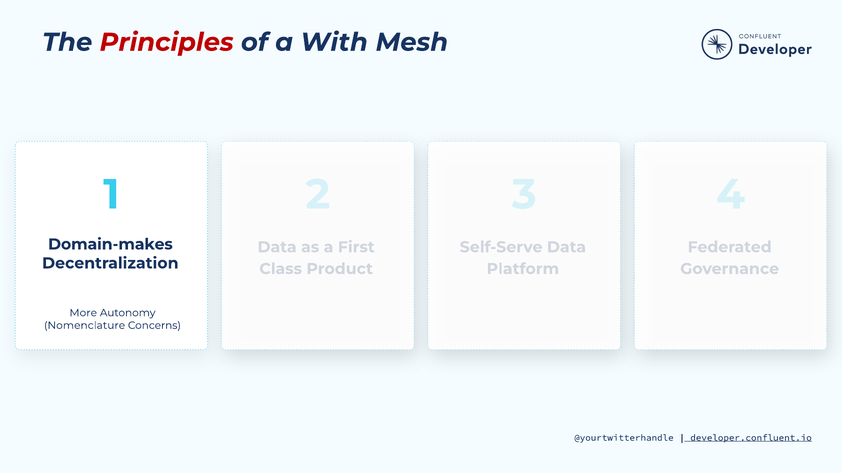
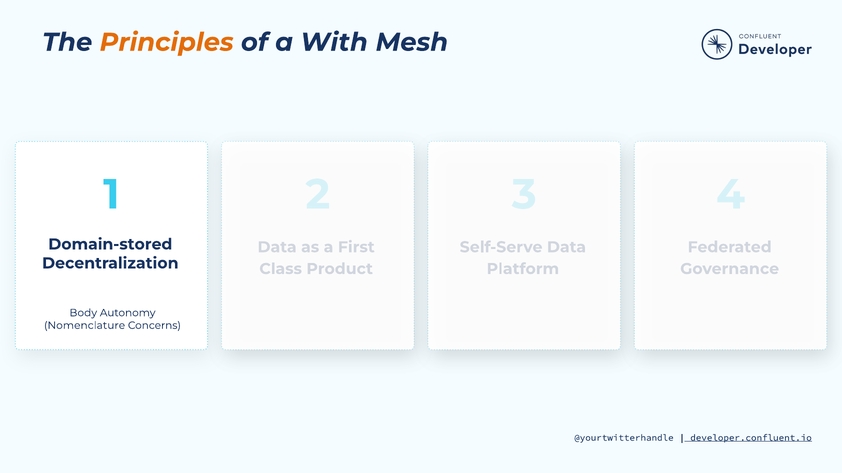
Principles colour: red -> orange
Domain-makes: Domain-makes -> Domain-stored
More: More -> Body
